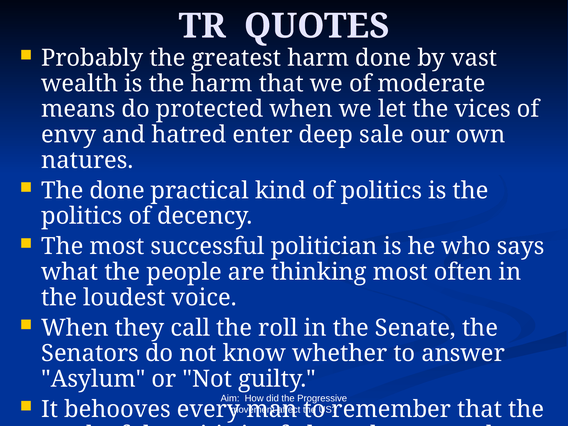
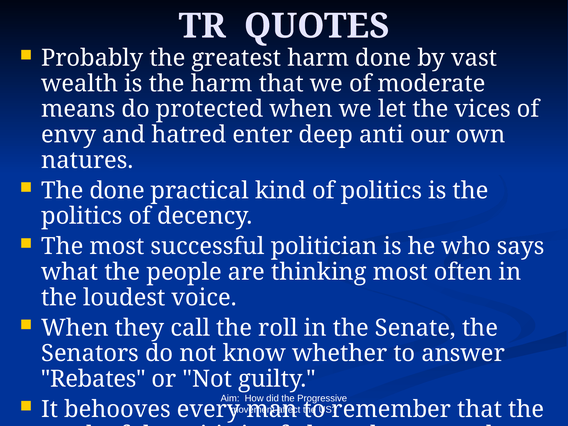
sale: sale -> anti
Asylum: Asylum -> Rebates
